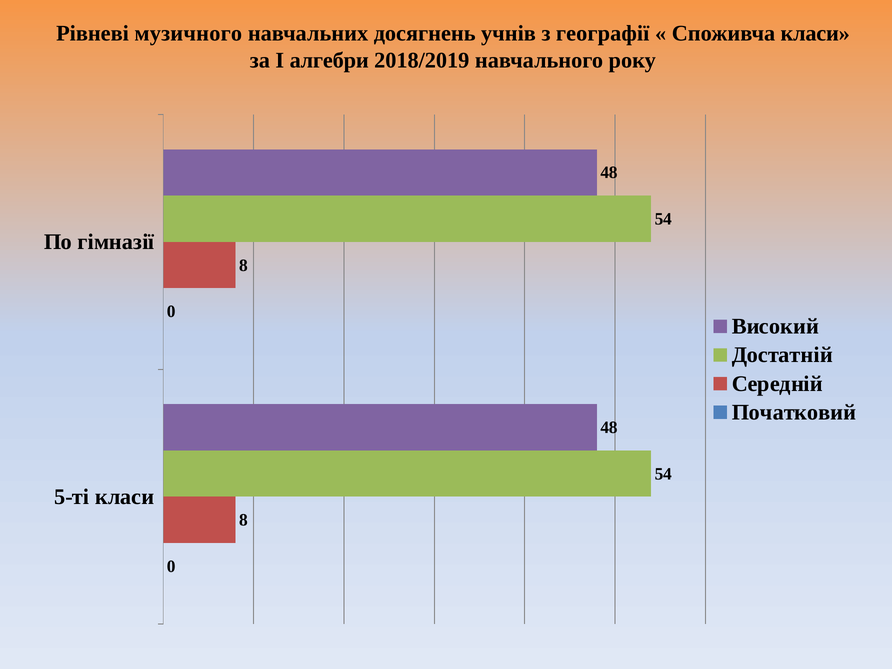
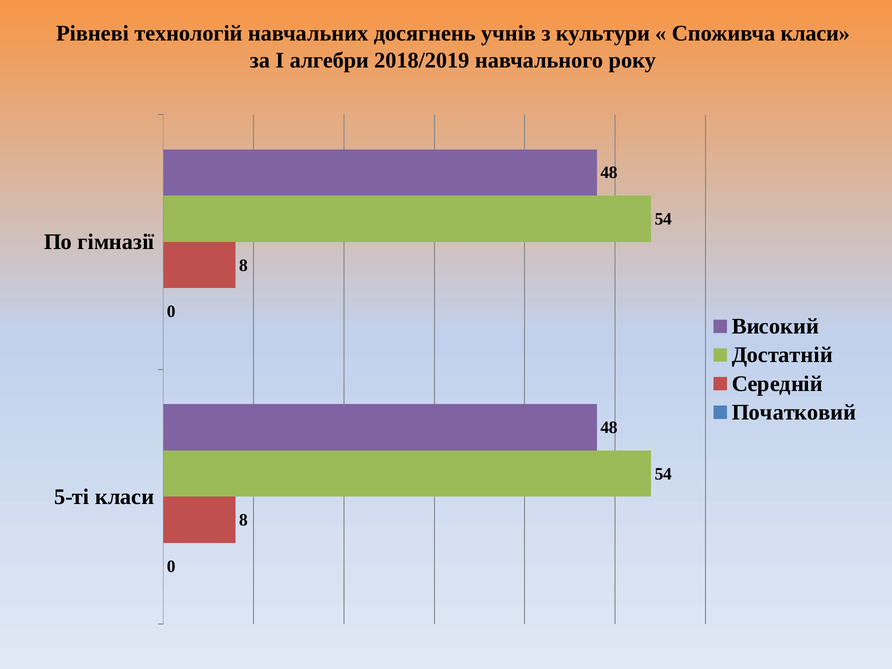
музичного: музичного -> технологій
географії: географії -> культури
